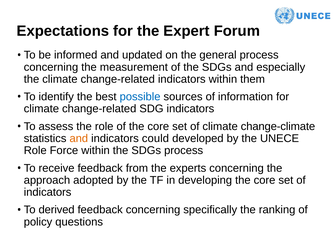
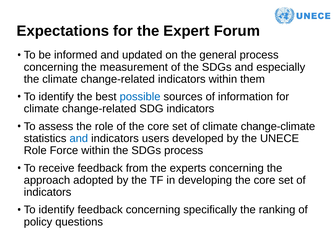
and at (79, 138) colour: orange -> blue
could: could -> users
derived at (57, 209): derived -> identify
